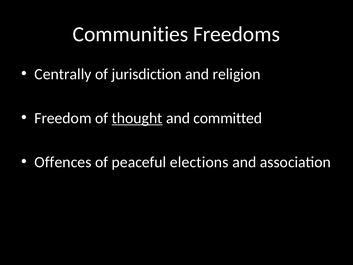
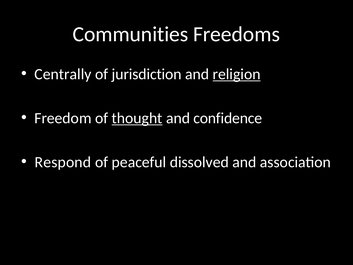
religion underline: none -> present
committed: committed -> confidence
Offences: Offences -> Respond
elections: elections -> dissolved
